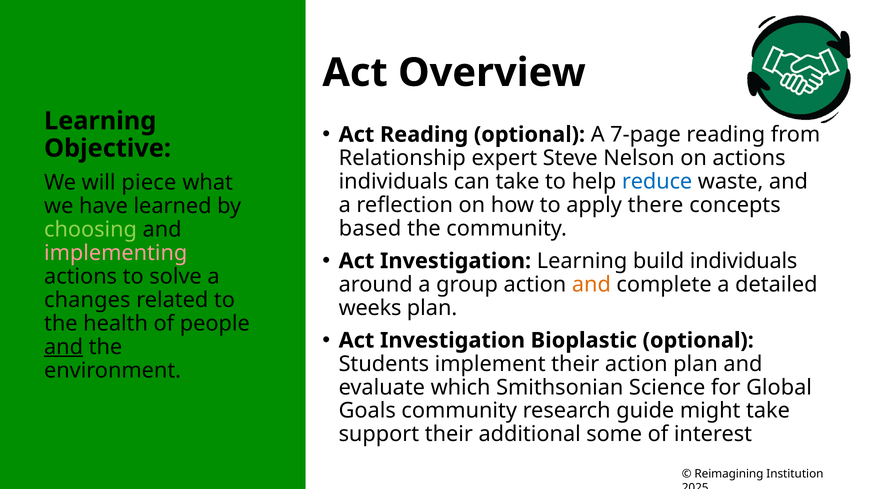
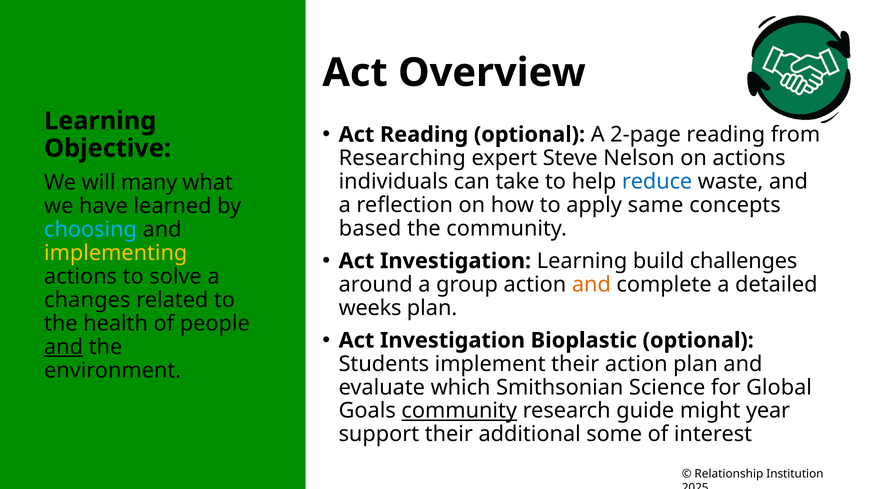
7-page: 7-page -> 2-page
Relationship: Relationship -> Researching
piece: piece -> many
there: there -> same
choosing colour: light green -> light blue
implementing colour: pink -> yellow
build individuals: individuals -> challenges
community at (459, 411) underline: none -> present
might take: take -> year
Reimagining: Reimagining -> Relationship
